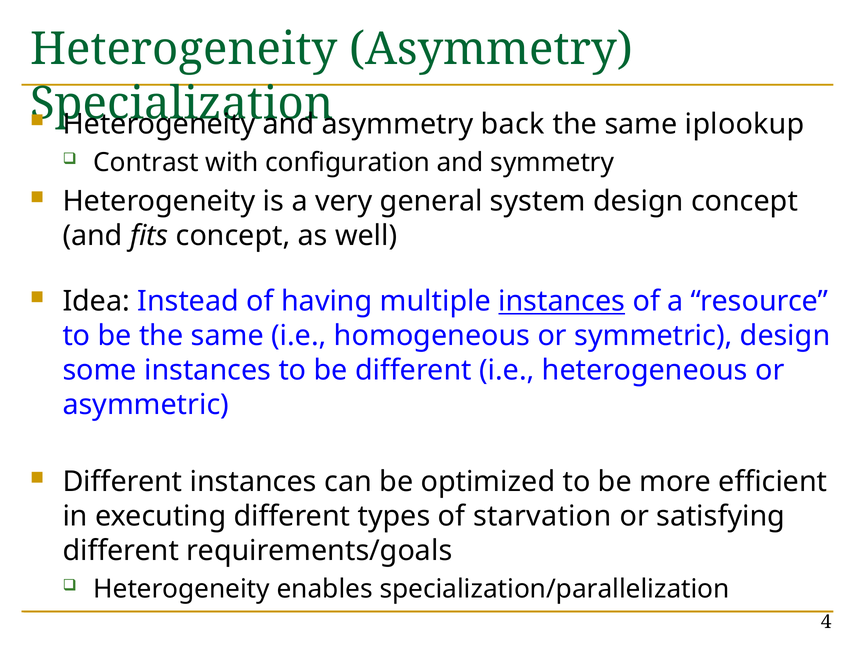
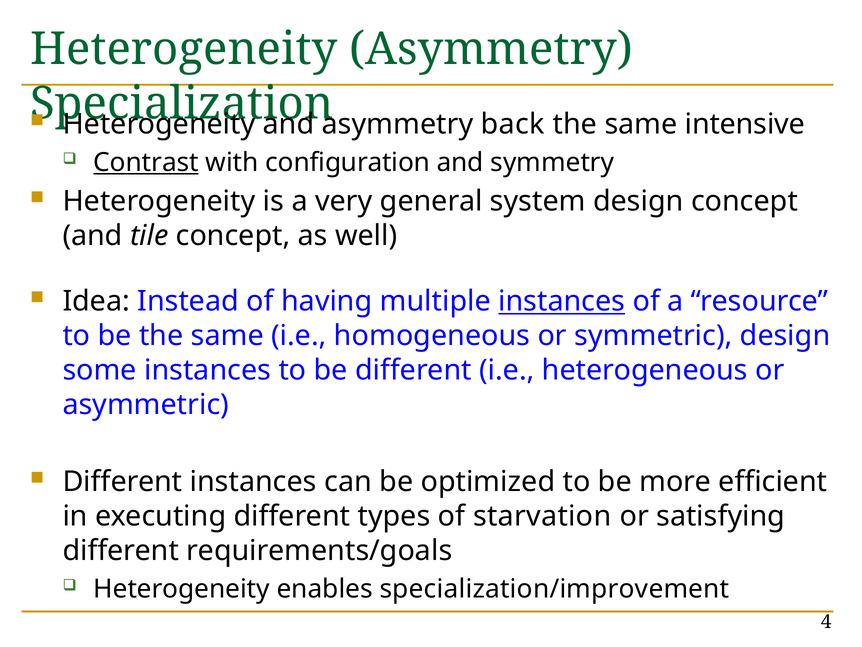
iplookup: iplookup -> intensive
Contrast underline: none -> present
fits: fits -> tile
specialization/parallelization: specialization/parallelization -> specialization/improvement
